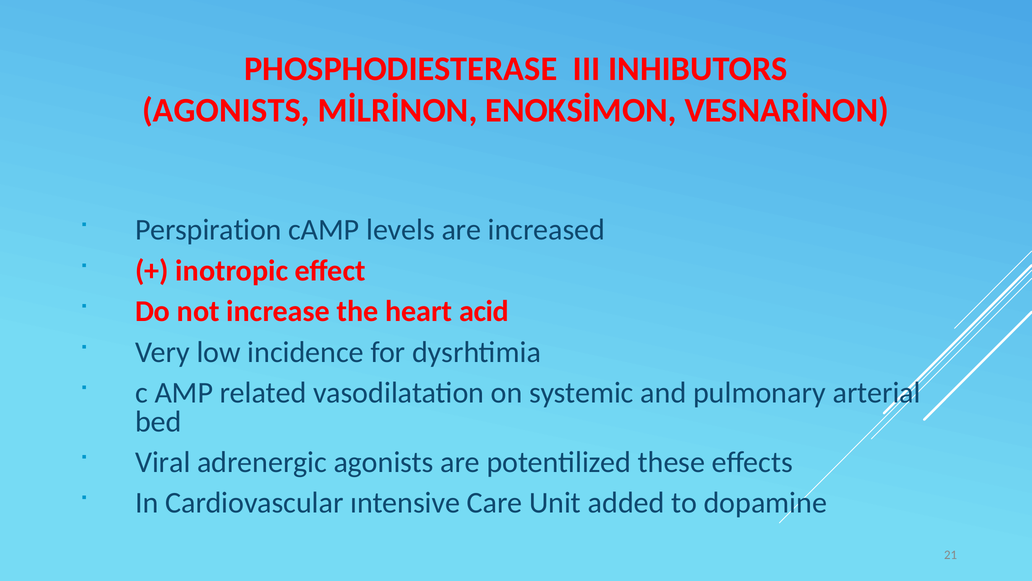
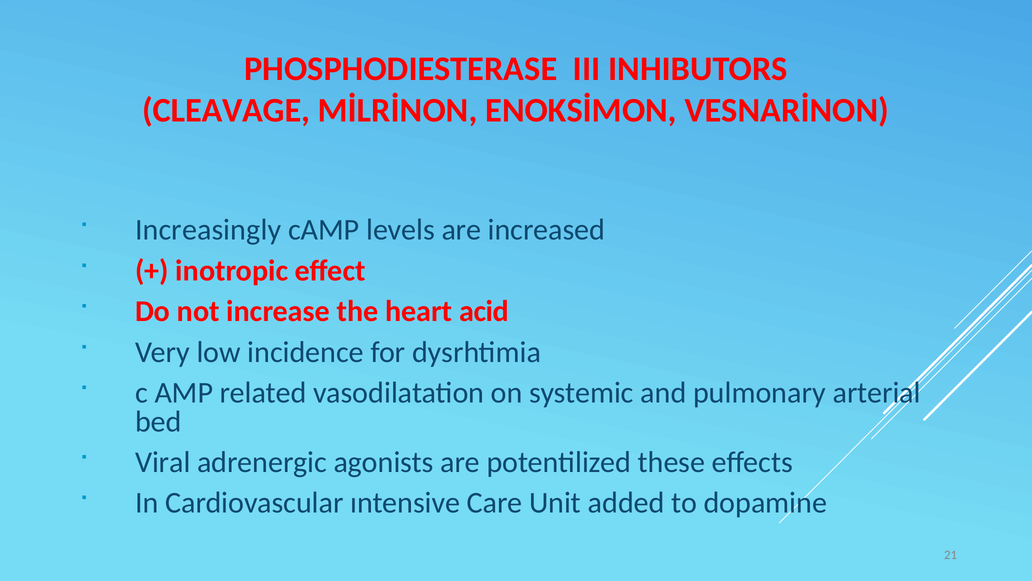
AGONISTS at (226, 110): AGONISTS -> CLEAVAGE
Perspiration: Perspiration -> Increasingly
